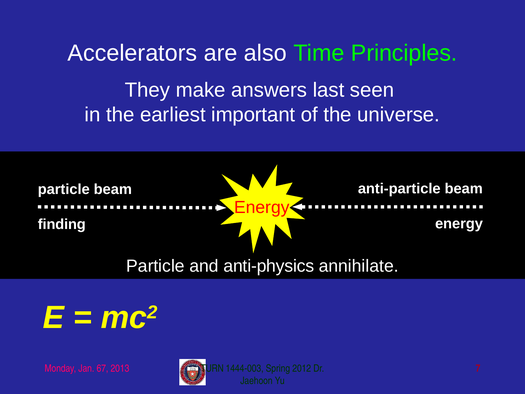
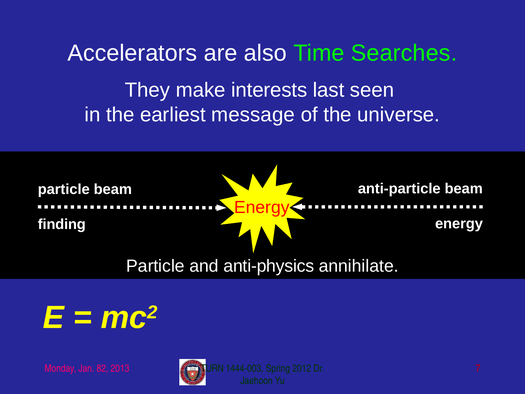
Principles: Principles -> Searches
answers: answers -> interests
important: important -> message
67: 67 -> 82
